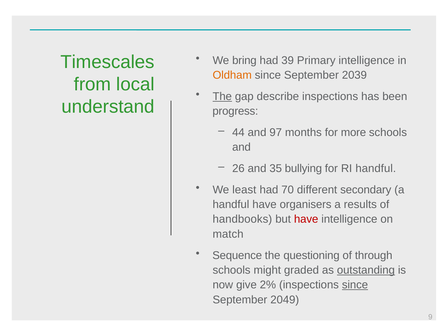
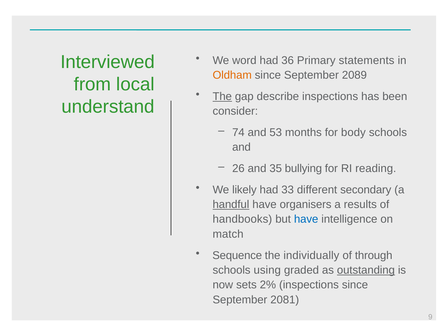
Timescales: Timescales -> Interviewed
bring: bring -> word
39: 39 -> 36
Primary intelligence: intelligence -> statements
2039: 2039 -> 2089
progress: progress -> consider
44: 44 -> 74
97: 97 -> 53
more: more -> body
RI handful: handful -> reading
least: least -> likely
70: 70 -> 33
handful at (231, 205) underline: none -> present
have at (306, 219) colour: red -> blue
questioning: questioning -> individually
might: might -> using
give: give -> sets
since at (355, 285) underline: present -> none
2049: 2049 -> 2081
